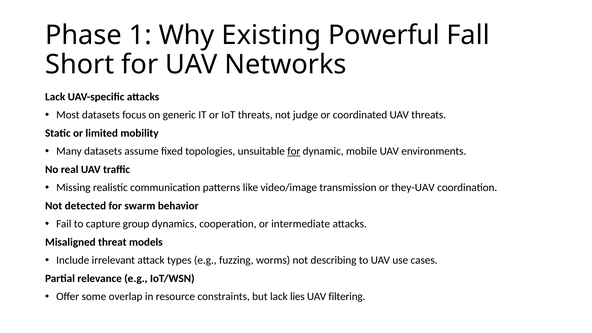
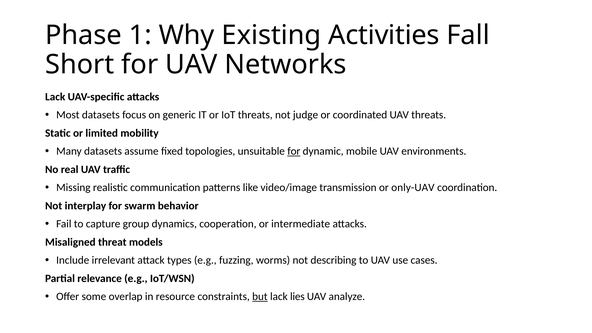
Powerful: Powerful -> Activities
they-UAV: they-UAV -> only-UAV
detected: detected -> interplay
but underline: none -> present
filtering: filtering -> analyze
